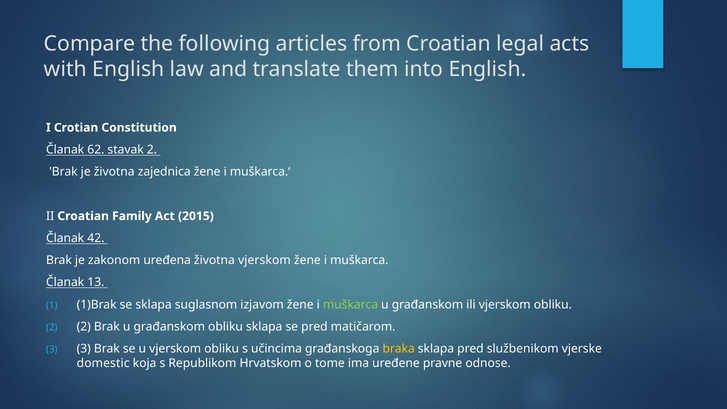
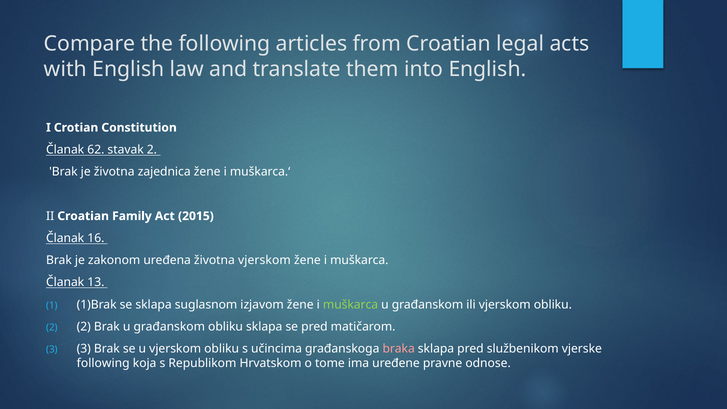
42: 42 -> 16
braka colour: yellow -> pink
domestic at (103, 363): domestic -> following
